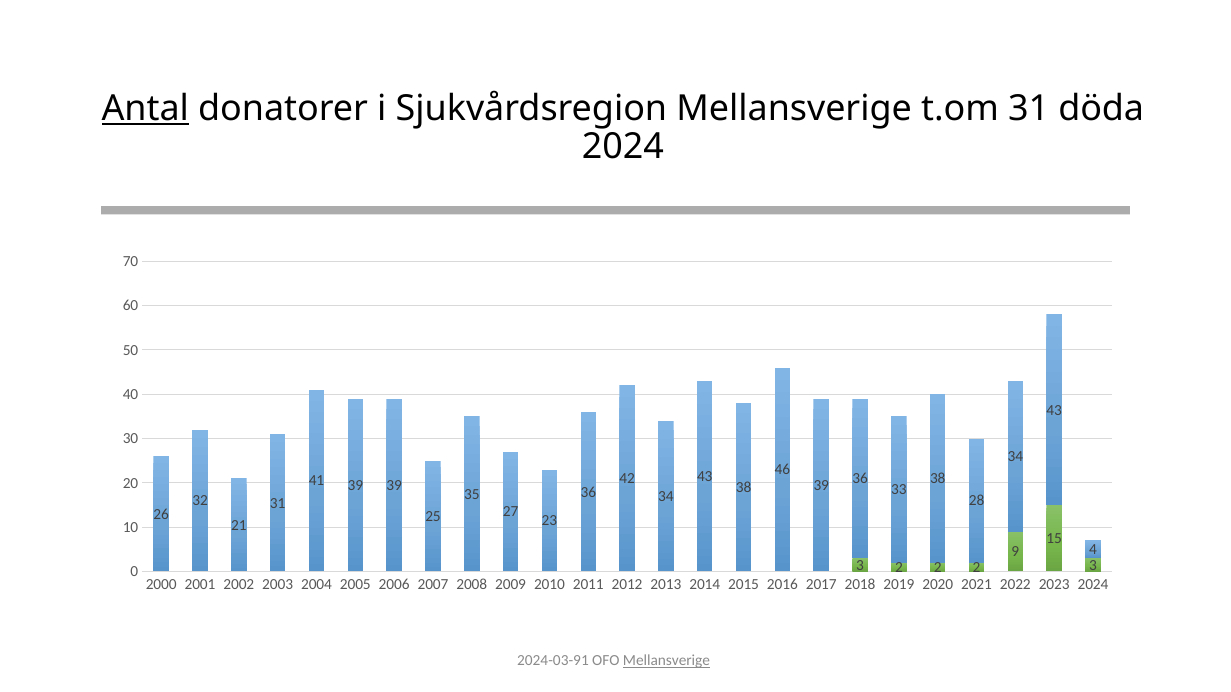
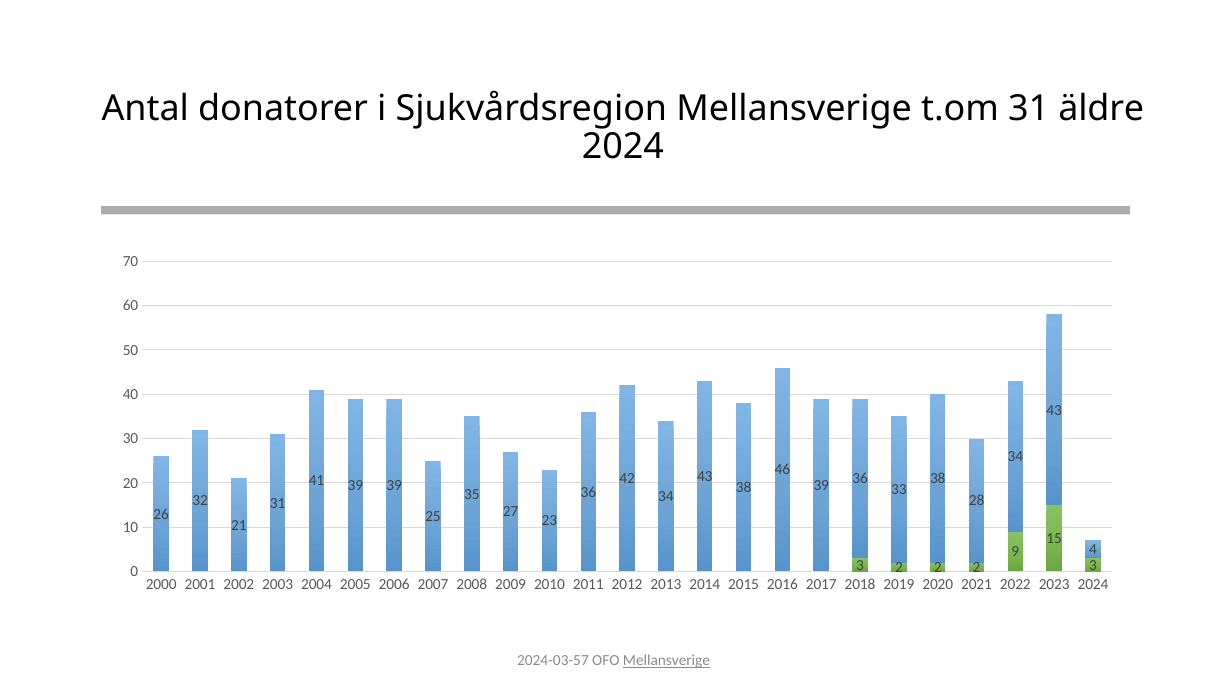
Antal underline: present -> none
döda: döda -> äldre
2024-03-91: 2024-03-91 -> 2024-03-57
